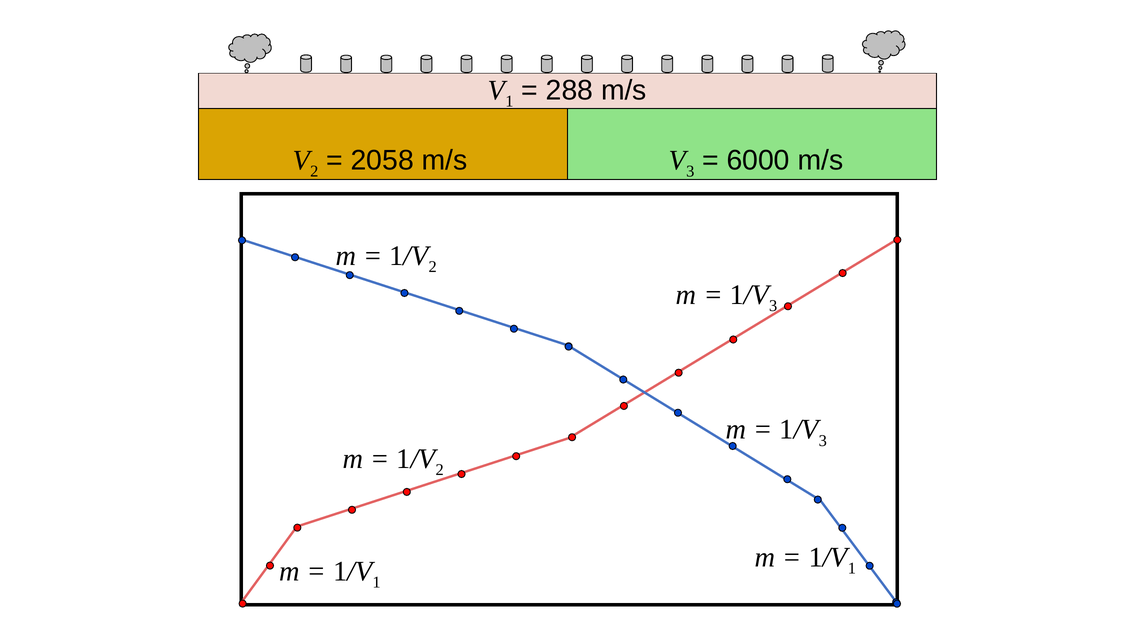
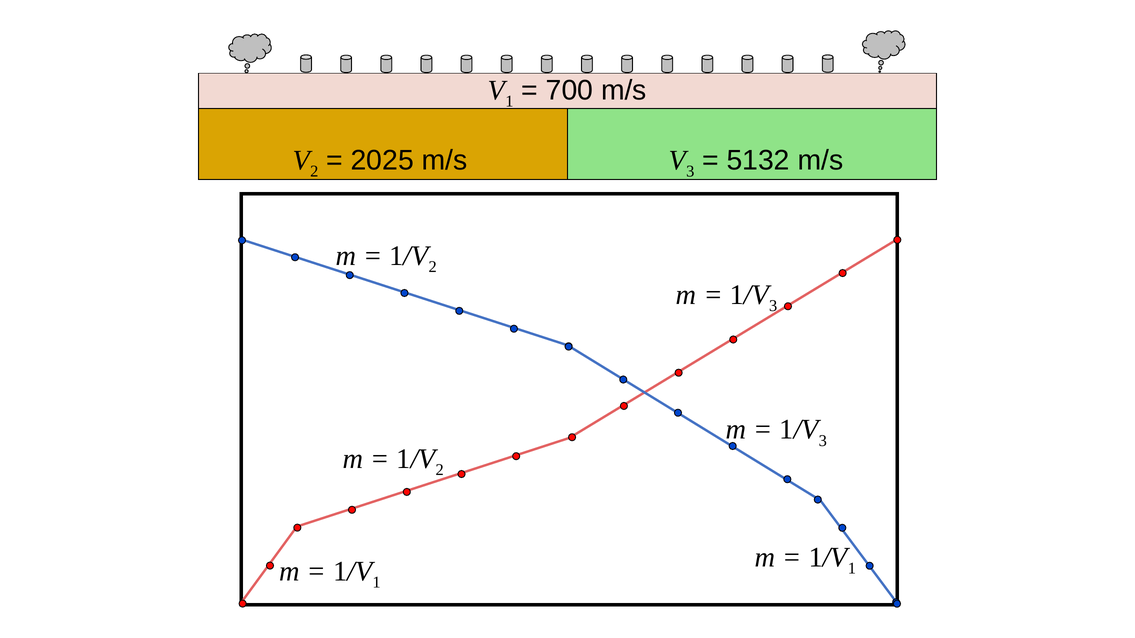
288: 288 -> 700
2058: 2058 -> 2025
6000: 6000 -> 5132
